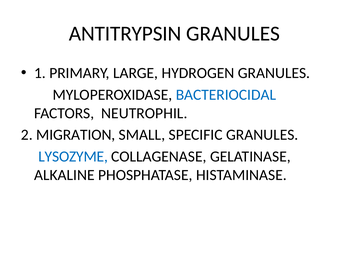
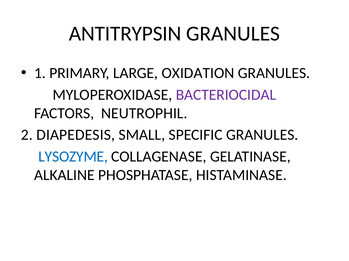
HYDROGEN: HYDROGEN -> OXIDATION
BACTERIOCIDAL colour: blue -> purple
MIGRATION: MIGRATION -> DIAPEDESIS
